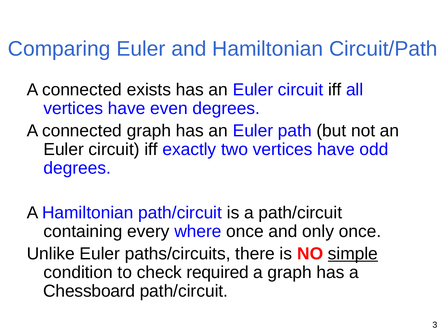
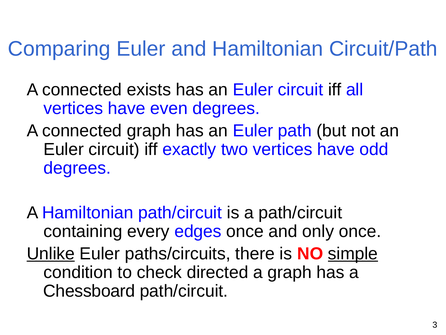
where: where -> edges
Unlike underline: none -> present
required: required -> directed
